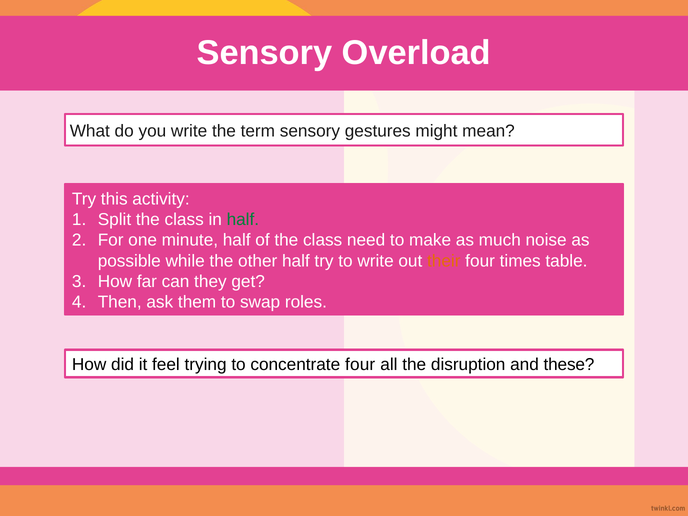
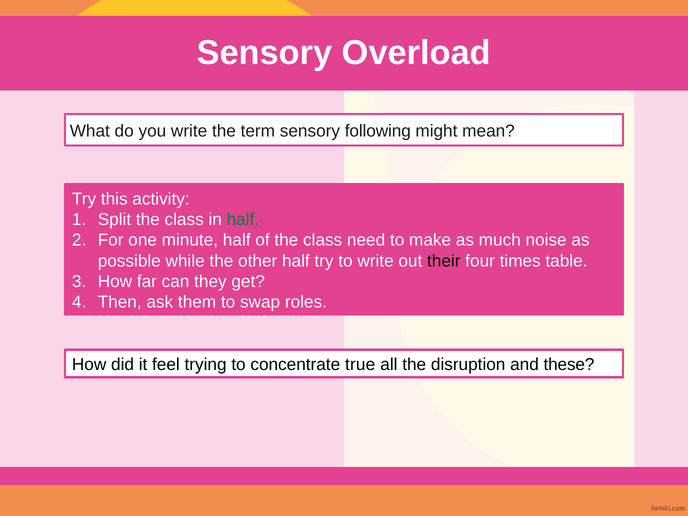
gestures: gestures -> following
their colour: orange -> black
concentrate four: four -> true
